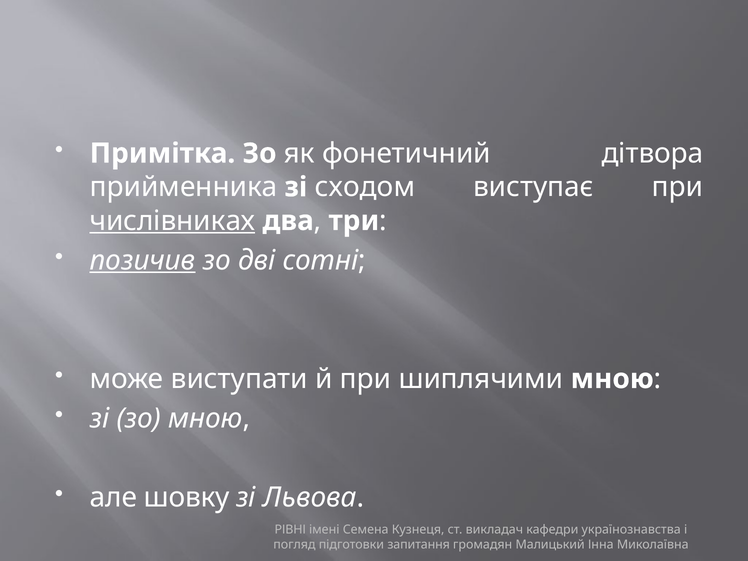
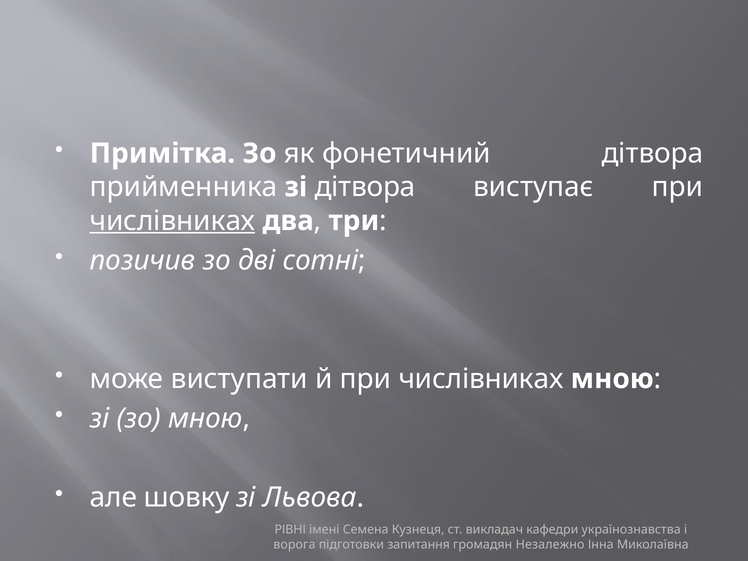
зі сходом: сходом -> дітвора
позичив underline: present -> none
й при шиплячими: шиплячими -> числівниках
погляд: погляд -> ворога
Малицький: Малицький -> Незалежно
